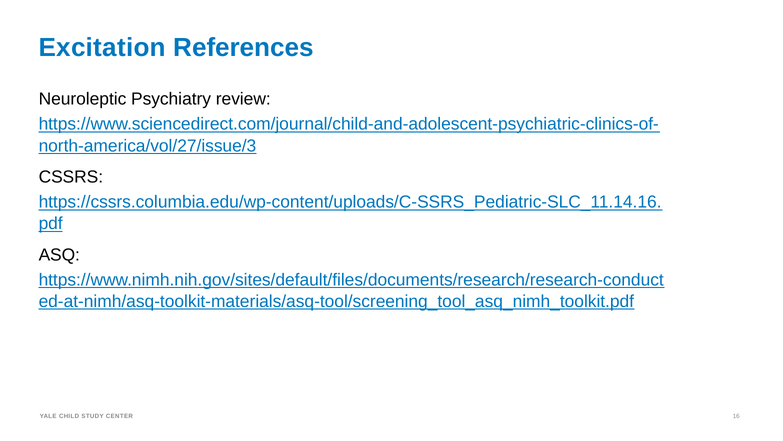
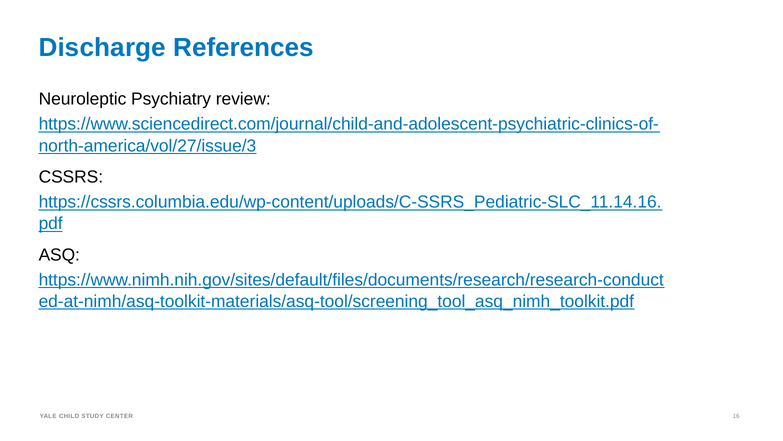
Excitation: Excitation -> Discharge
